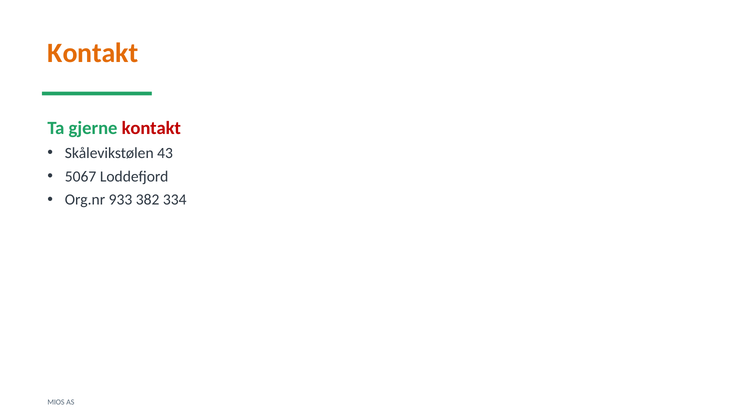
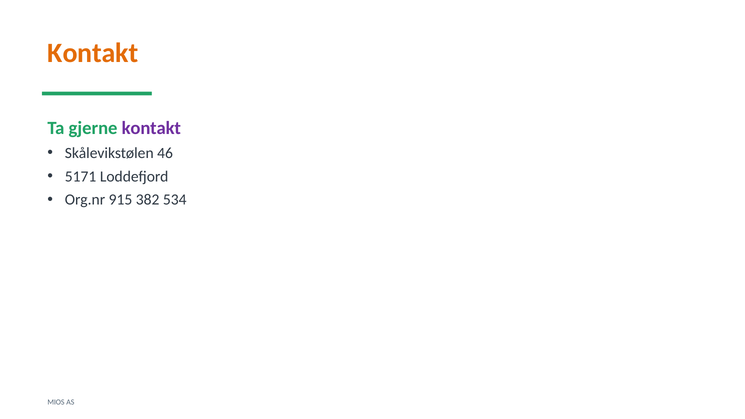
kontakt at (151, 128) colour: red -> purple
43: 43 -> 46
5067: 5067 -> 5171
933: 933 -> 915
334: 334 -> 534
